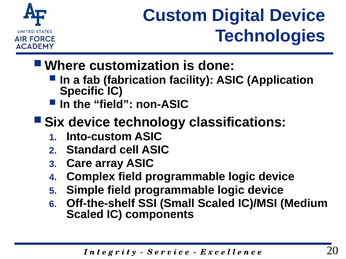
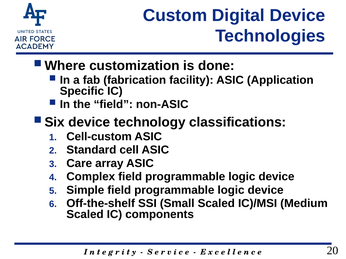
Into-custom: Into-custom -> Cell-custom
